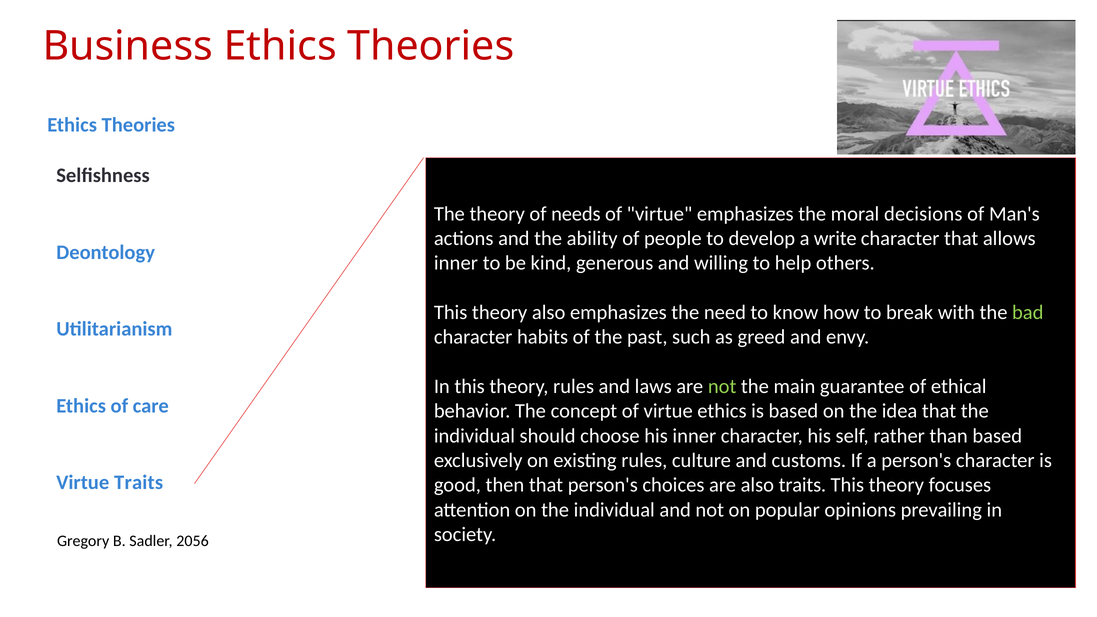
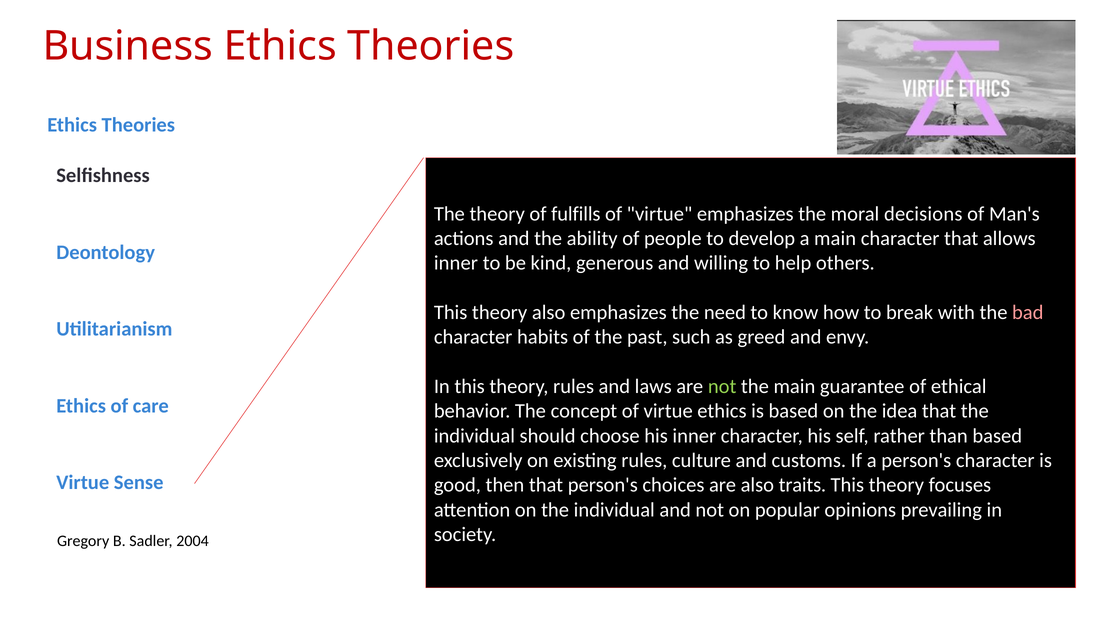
needs: needs -> fulfills
a write: write -> main
bad colour: light green -> pink
Virtue Traits: Traits -> Sense
2056: 2056 -> 2004
